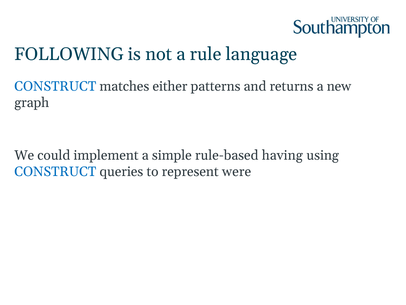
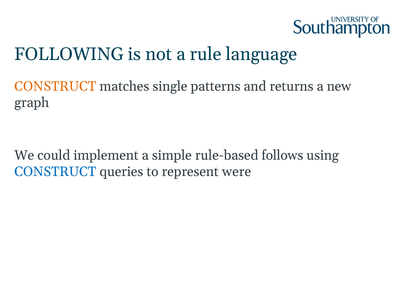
CONSTRUCT at (55, 86) colour: blue -> orange
either: either -> single
having: having -> follows
